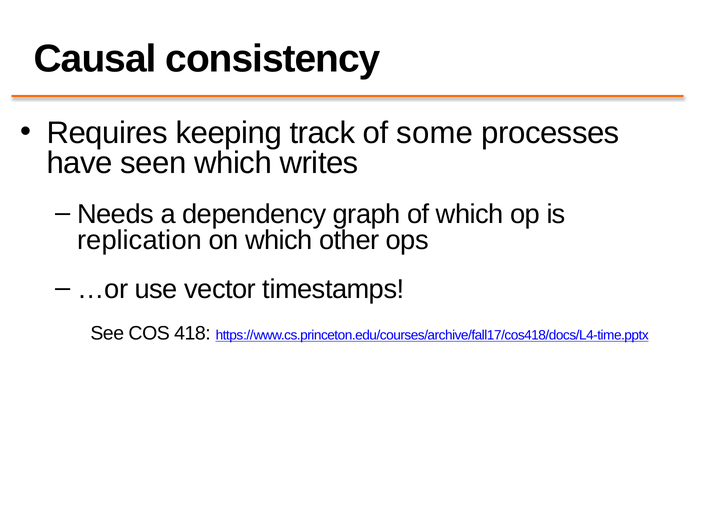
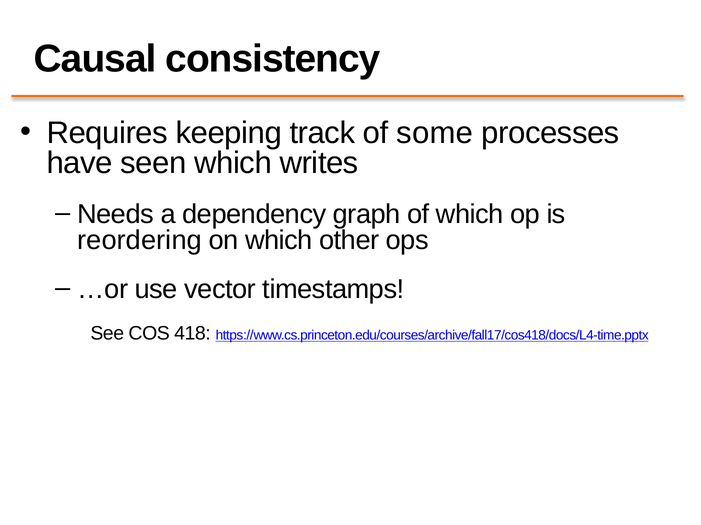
replication: replication -> reordering
